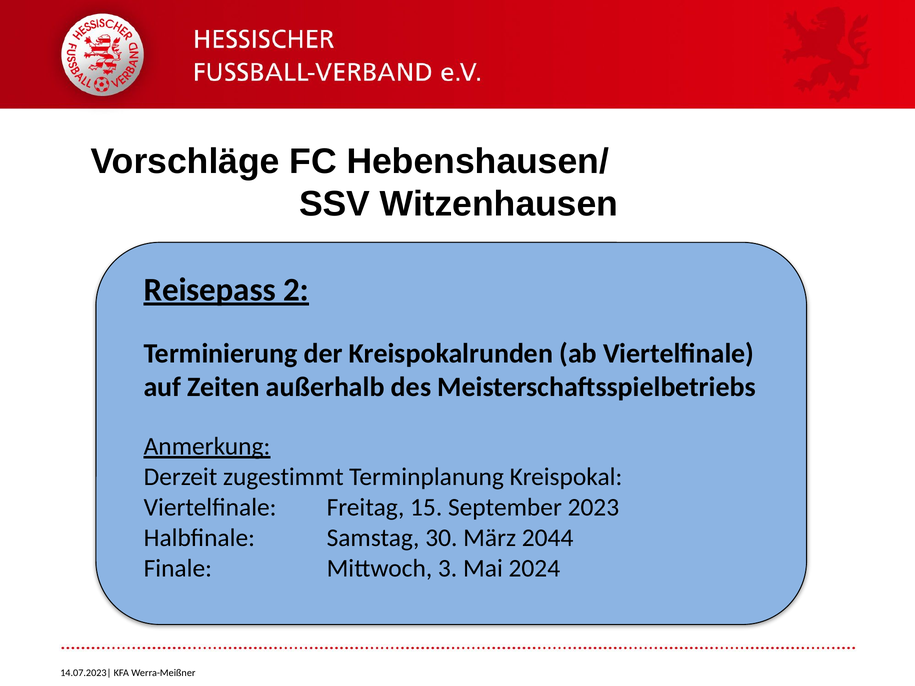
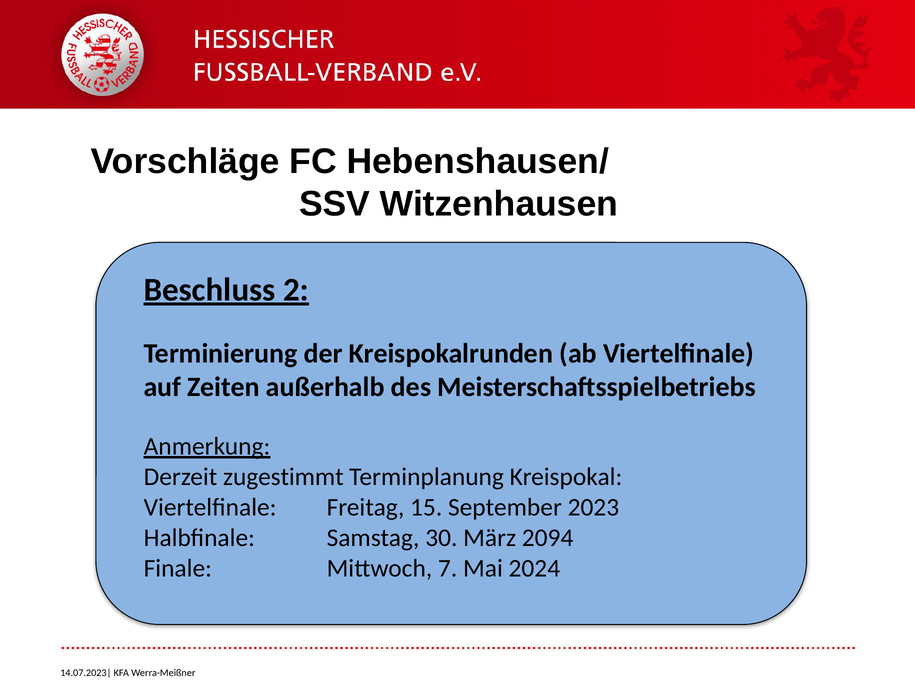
Reisepass: Reisepass -> Beschluss
2044: 2044 -> 2094
3: 3 -> 7
